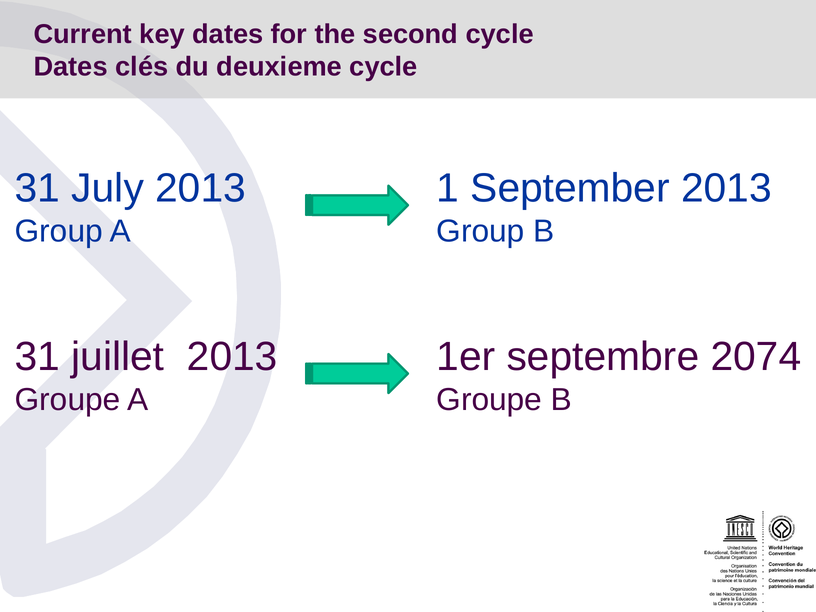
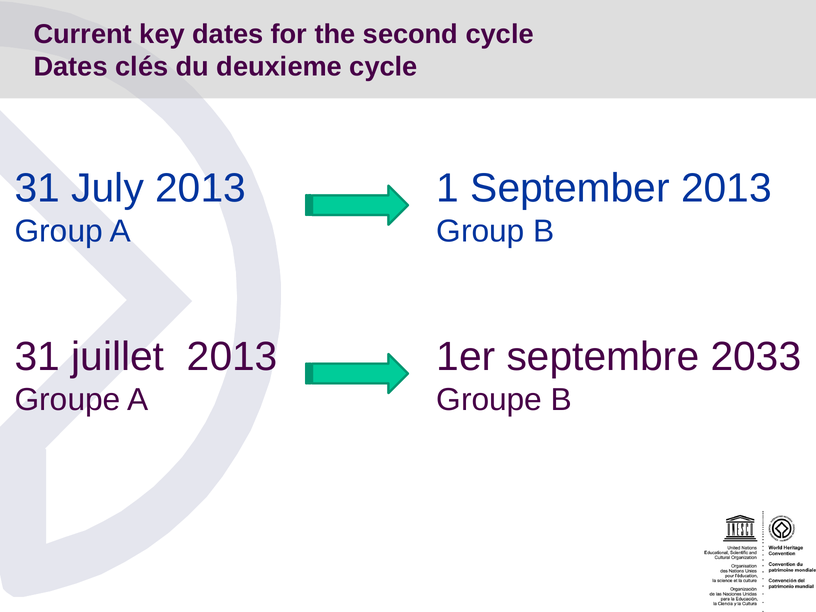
2074: 2074 -> 2033
